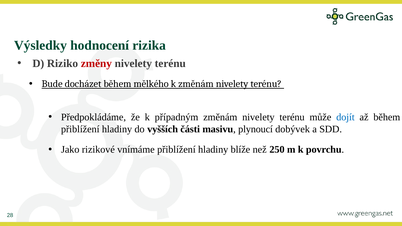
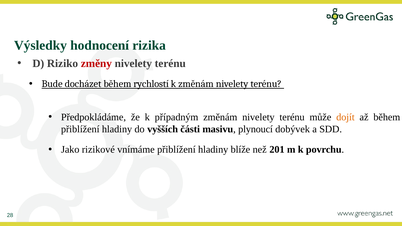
mělkého: mělkého -> rychlostí
dojít colour: blue -> orange
250: 250 -> 201
